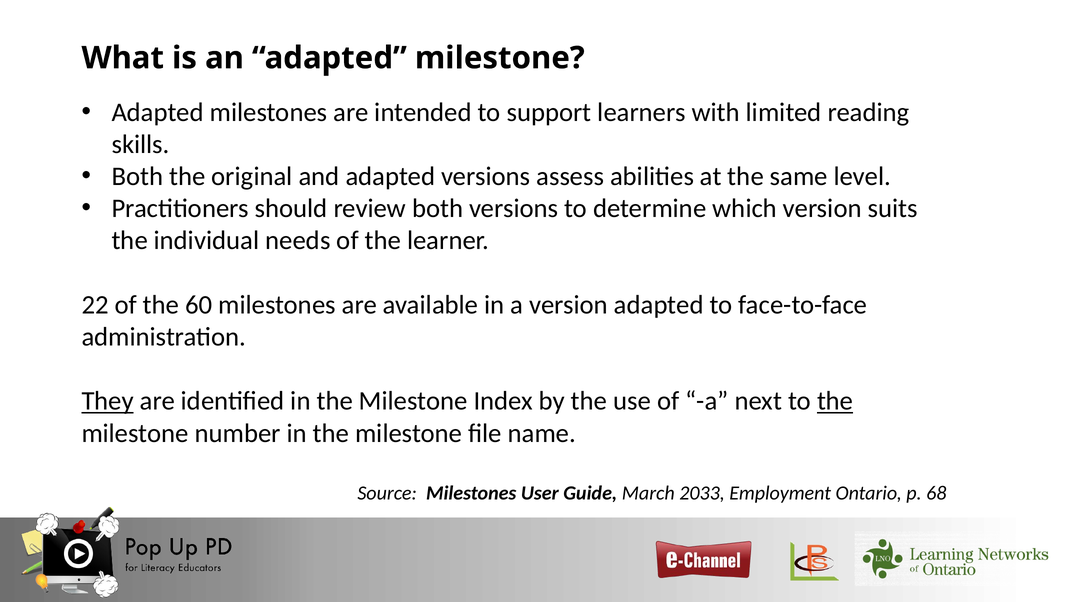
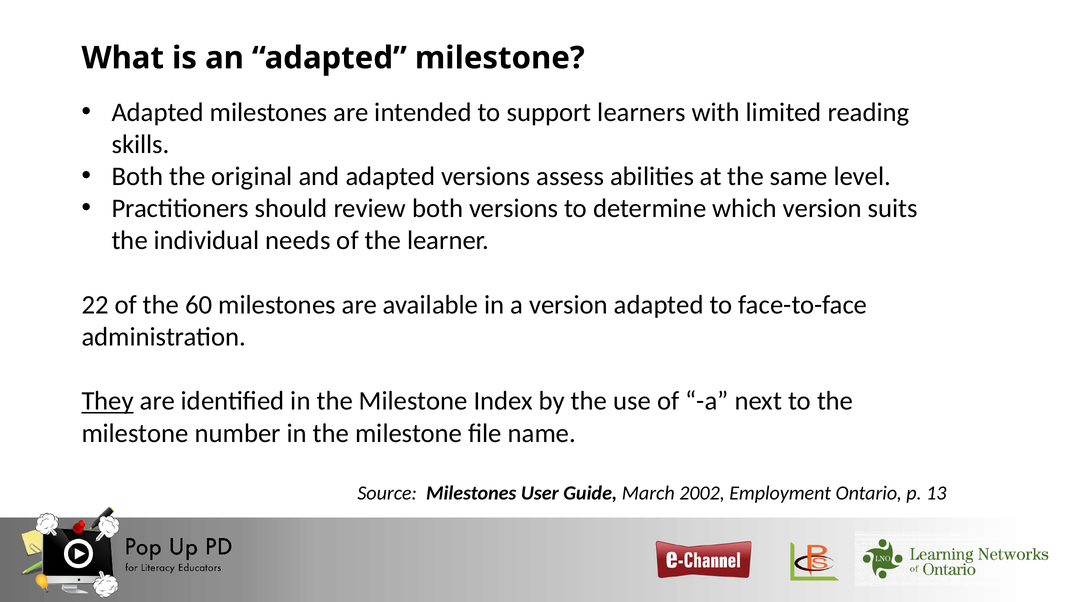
the at (835, 401) underline: present -> none
2033: 2033 -> 2002
68: 68 -> 13
